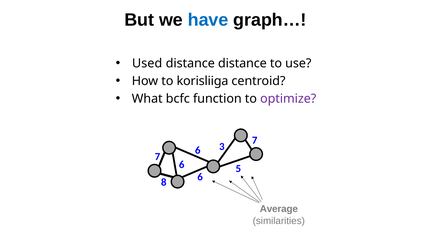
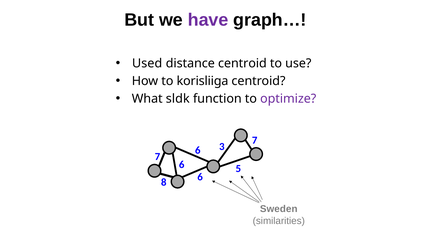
have colour: blue -> purple
distance distance: distance -> centroid
bcfc: bcfc -> sldk
Average: Average -> Sweden
